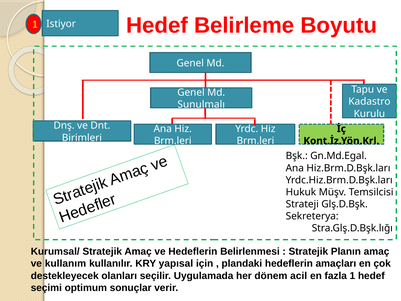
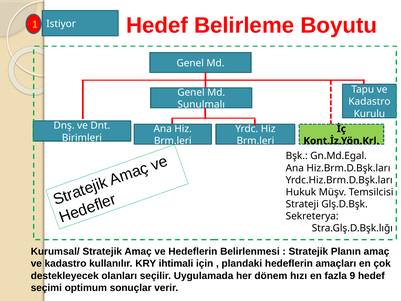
kullanım at (65, 263): kullanım -> kadastro
yapısal: yapısal -> ihtimali
acil: acil -> hızı
fazla 1: 1 -> 9
